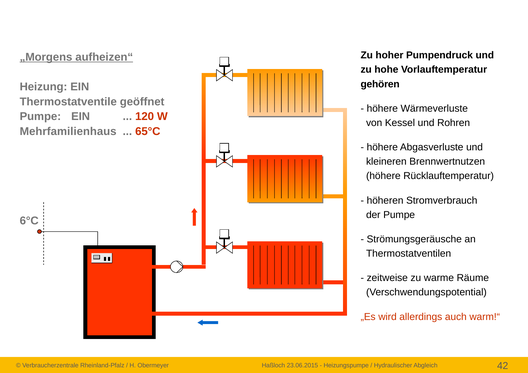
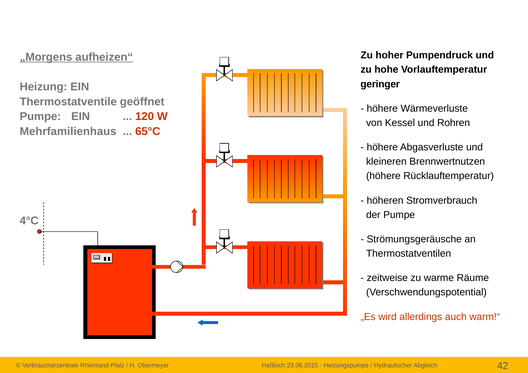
gehören: gehören -> geringer
6°C: 6°C -> 4°C
